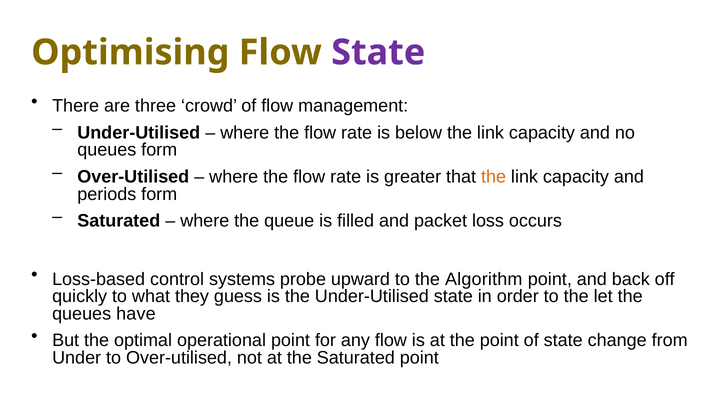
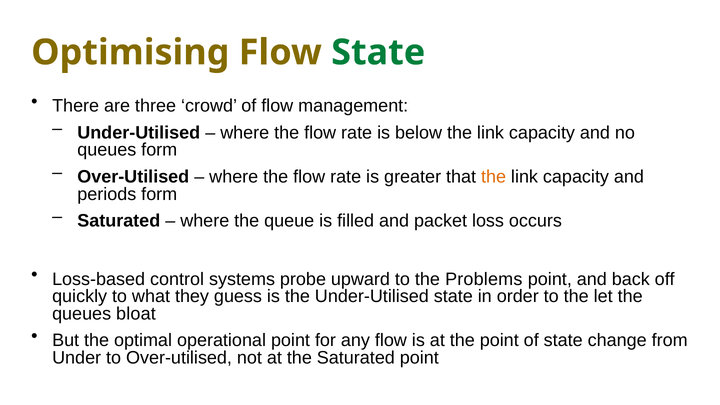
State at (378, 52) colour: purple -> green
Algorithm: Algorithm -> Problems
have: have -> bloat
